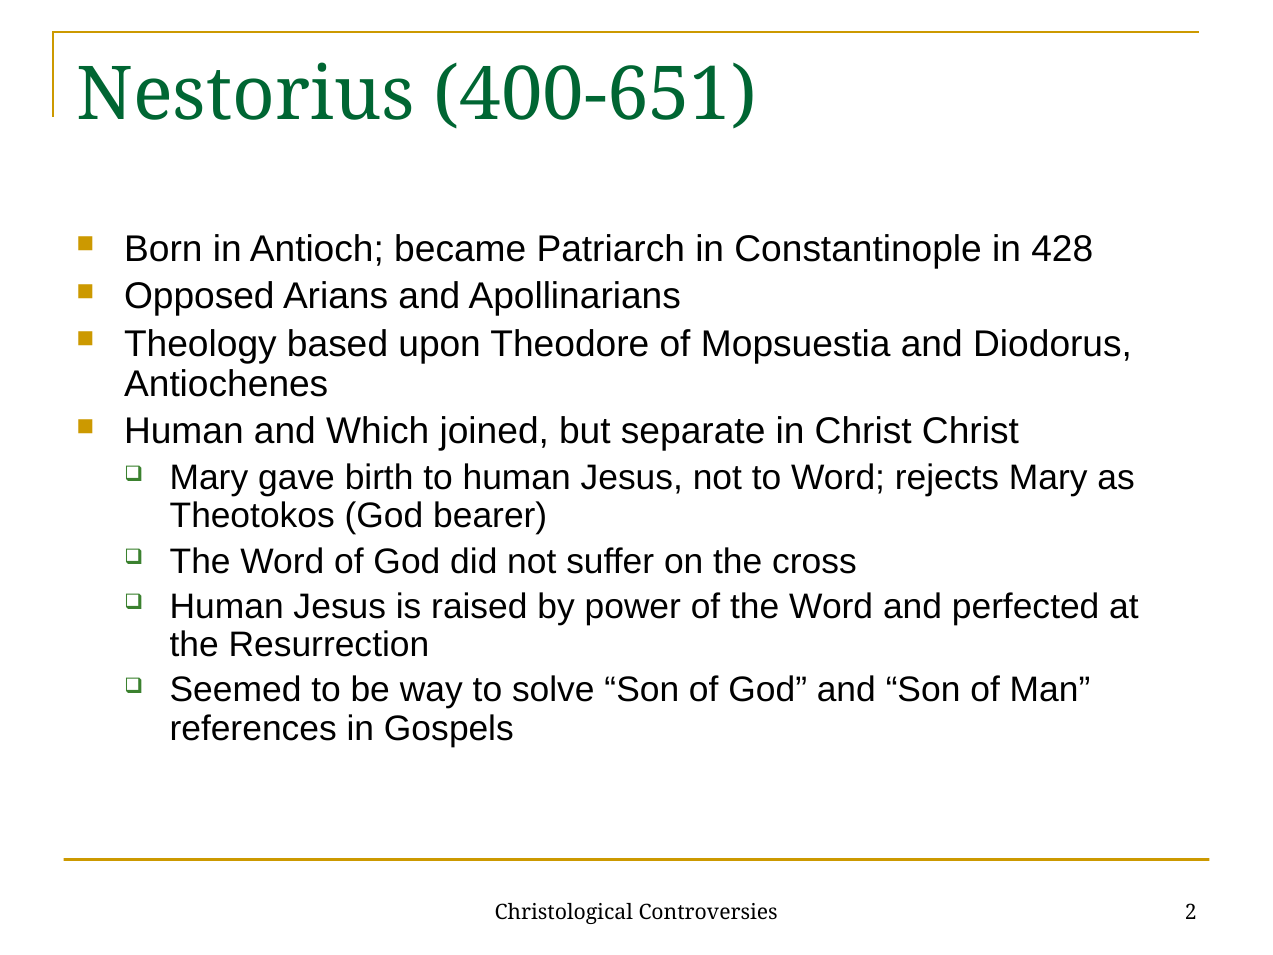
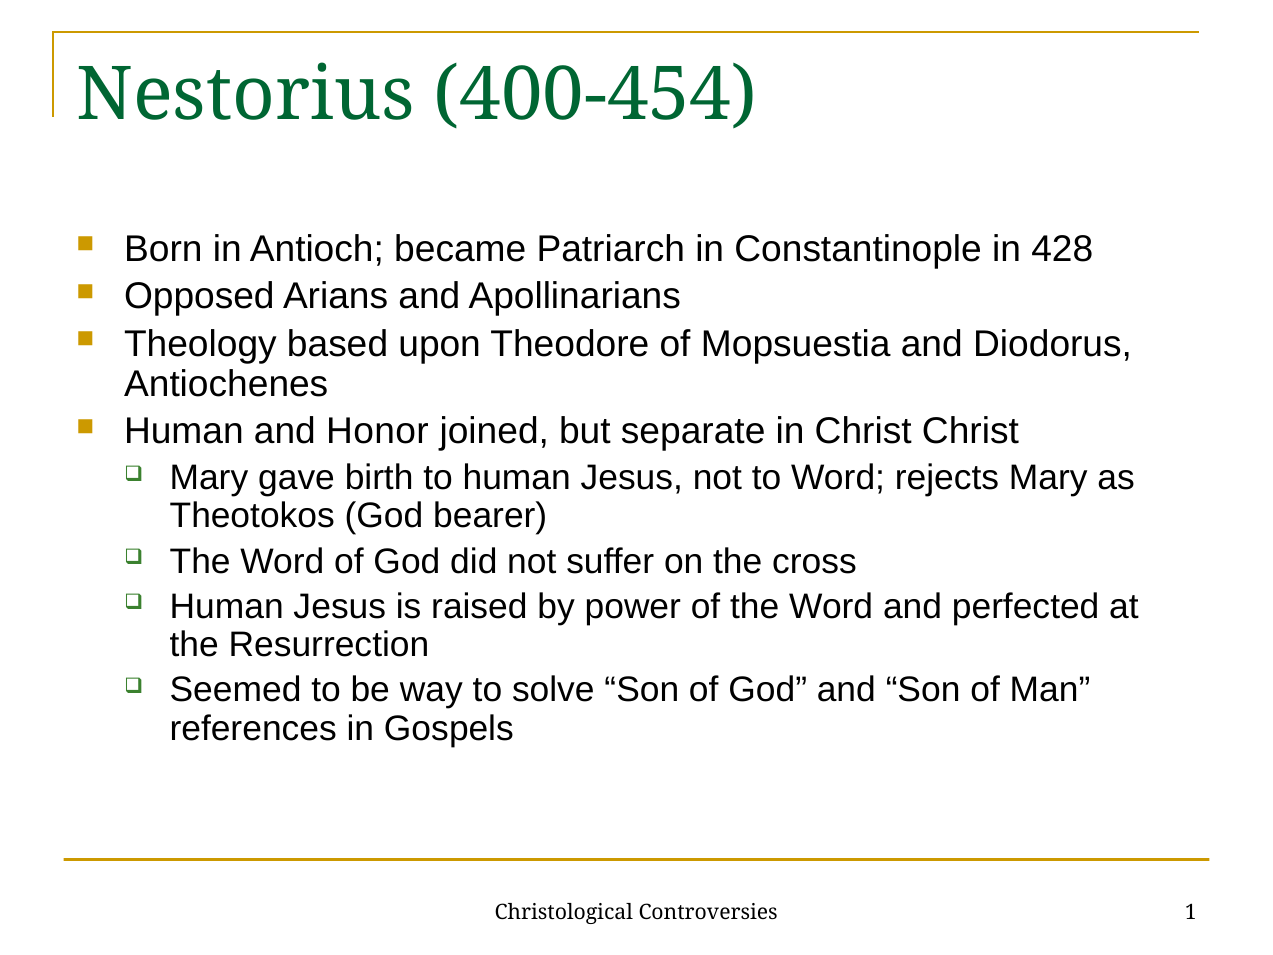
400-651: 400-651 -> 400-454
Which: Which -> Honor
2: 2 -> 1
